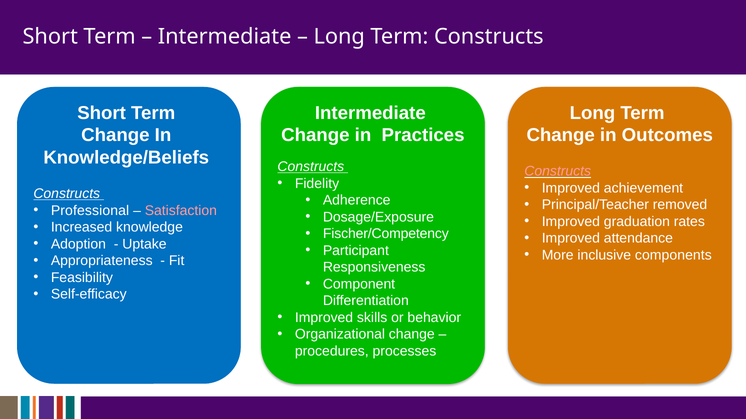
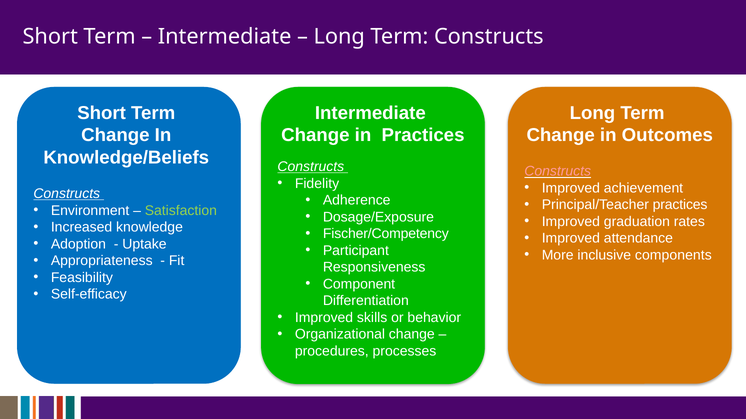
Principal/Teacher removed: removed -> practices
Professional: Professional -> Environment
Satisfaction colour: pink -> light green
